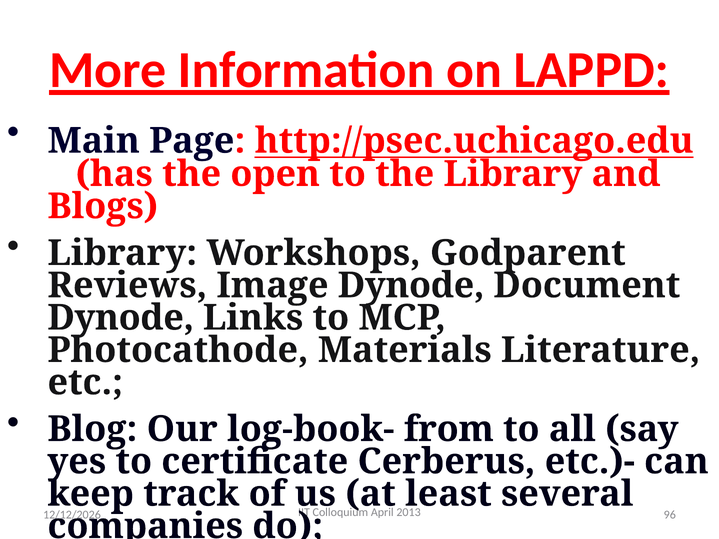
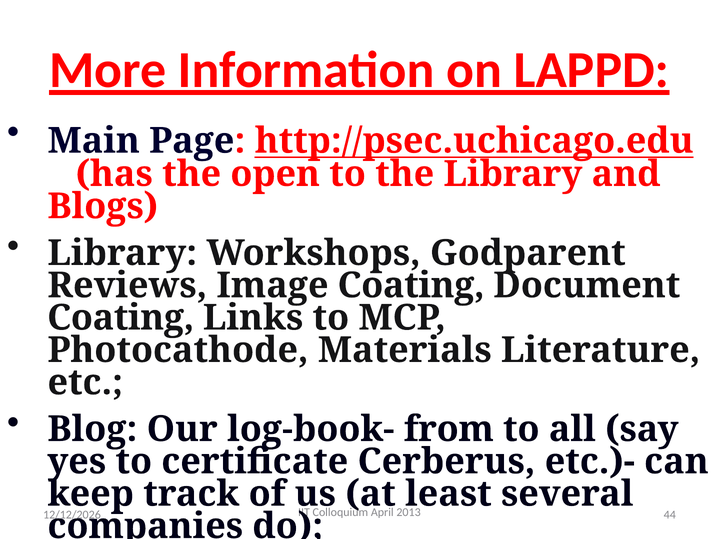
Image Dynode: Dynode -> Coating
Dynode at (121, 318): Dynode -> Coating
96: 96 -> 44
